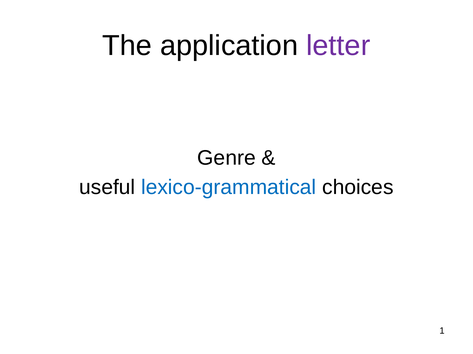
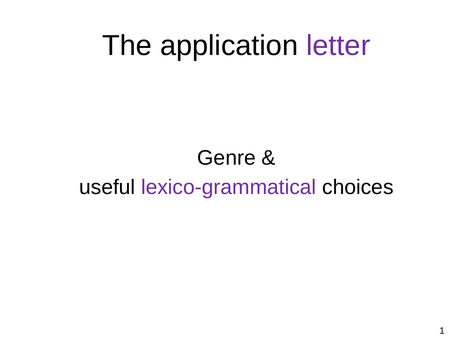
lexico-grammatical colour: blue -> purple
